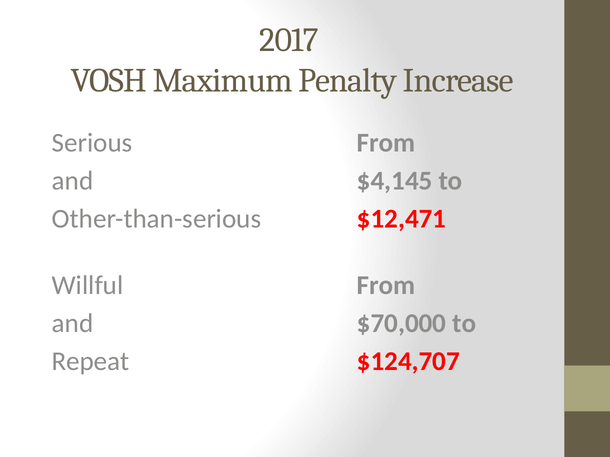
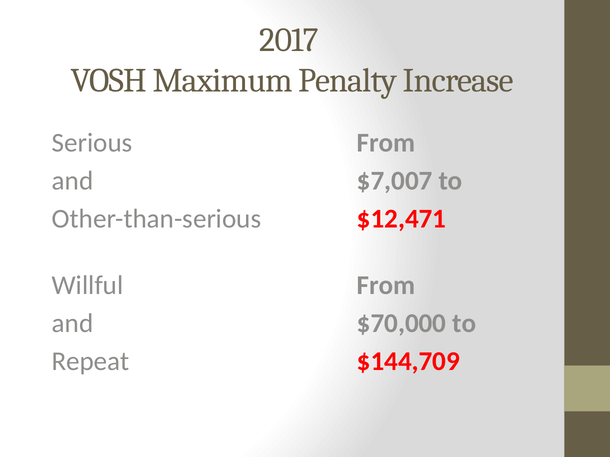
$4,145: $4,145 -> $7,007
$124,707: $124,707 -> $144,709
